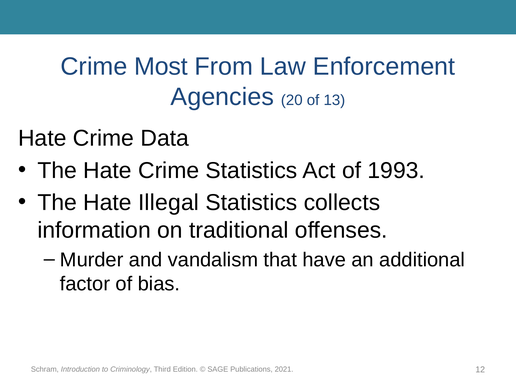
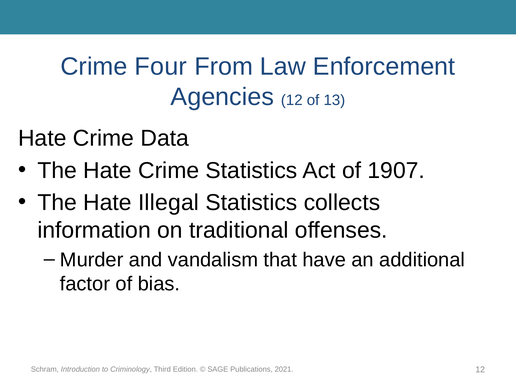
Most: Most -> Four
Agencies 20: 20 -> 12
1993: 1993 -> 1907
